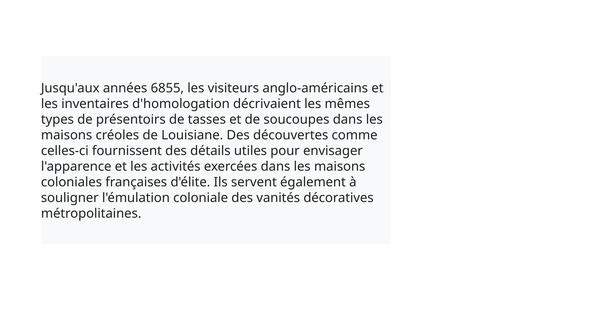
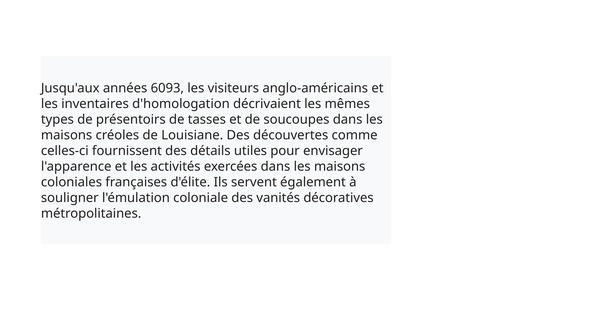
6855: 6855 -> 6093
